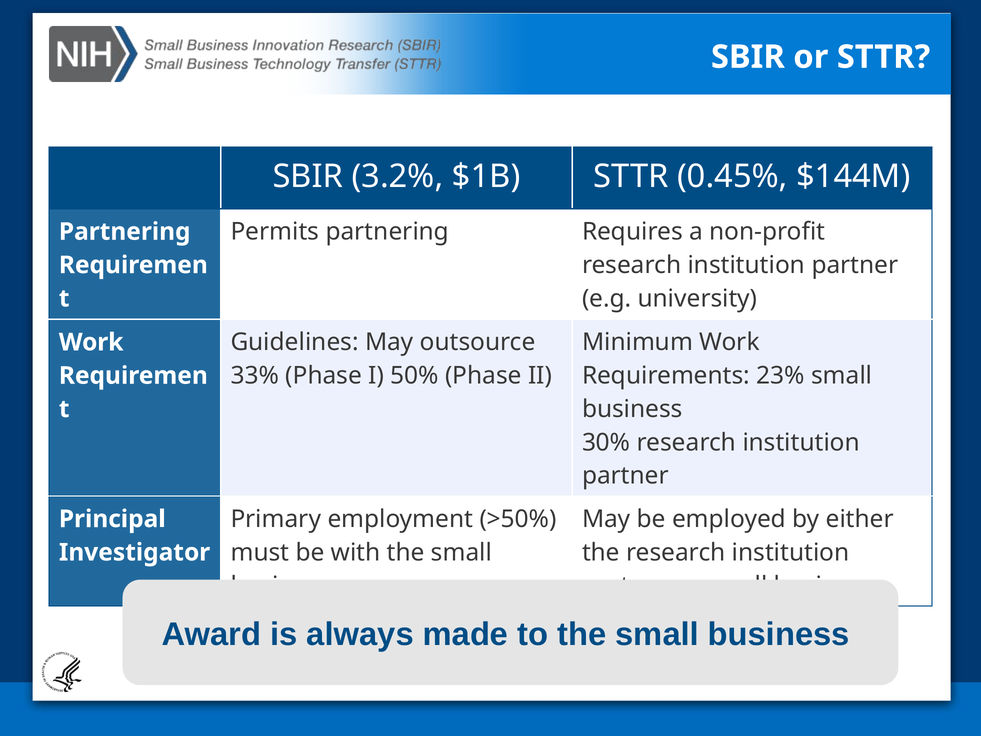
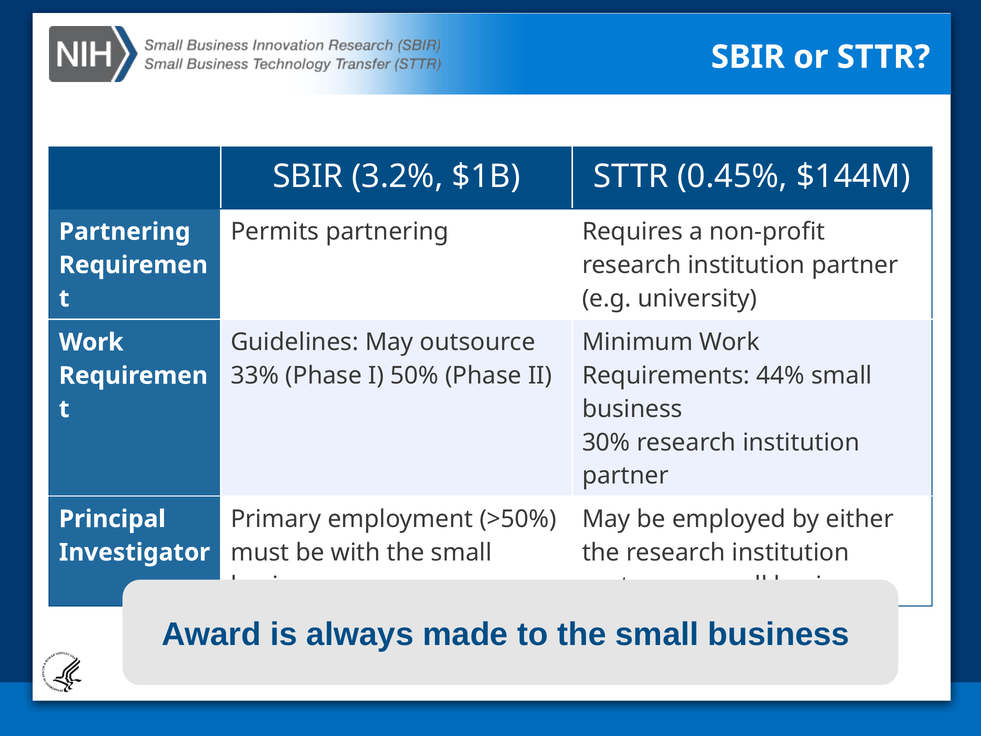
23%: 23% -> 44%
